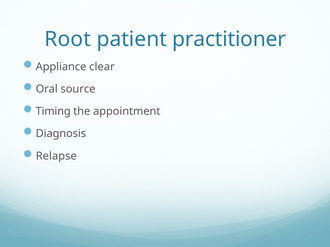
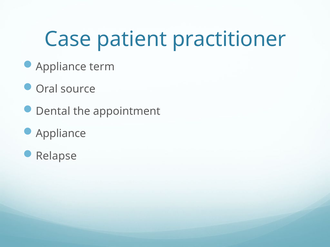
Root: Root -> Case
clear: clear -> term
Timing: Timing -> Dental
Diagnosis at (61, 134): Diagnosis -> Appliance
